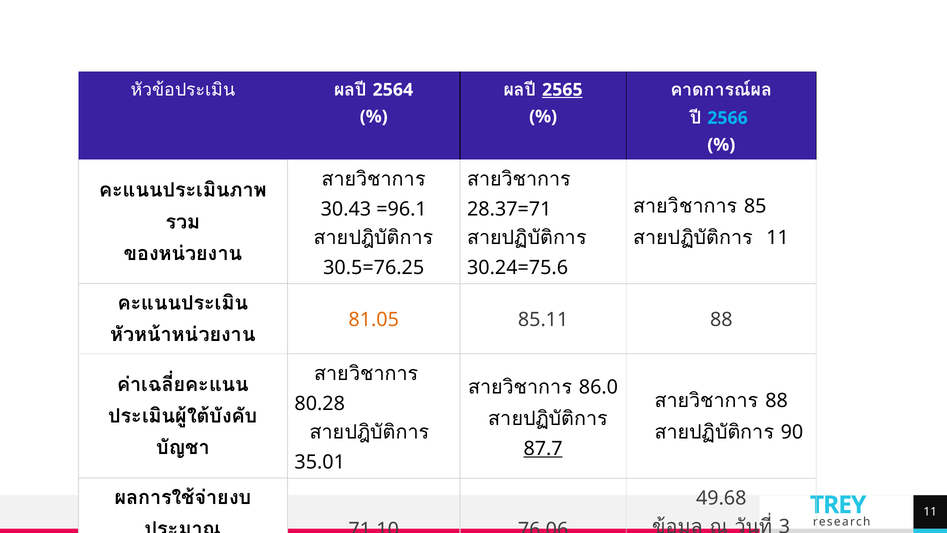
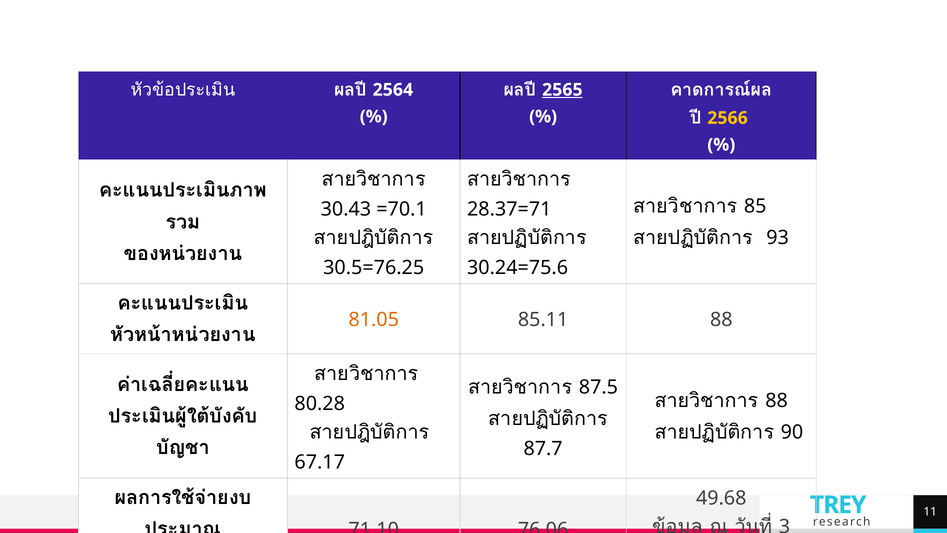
2566 at (728, 118) colour: light blue -> yellow
=96.1: =96.1 -> =70.1
11 at (778, 238): 11 -> 93
86.0: 86.0 -> 87.5
87.7 underline: present -> none
35.01: 35.01 -> 67.17
